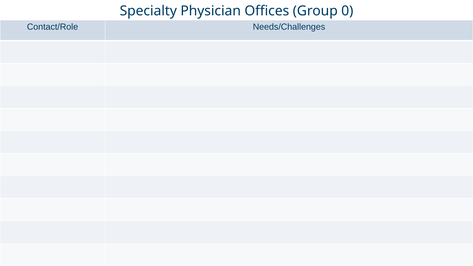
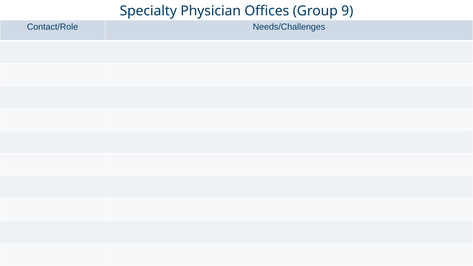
0: 0 -> 9
